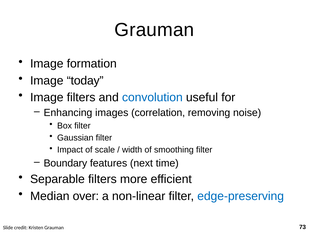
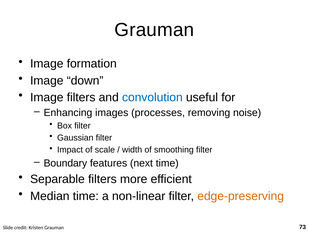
today: today -> down
correlation: correlation -> processes
Median over: over -> time
edge-preserving colour: blue -> orange
